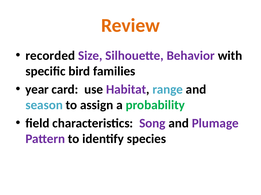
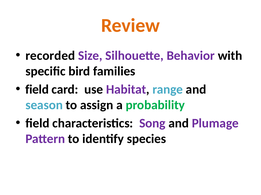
year at (37, 90): year -> field
